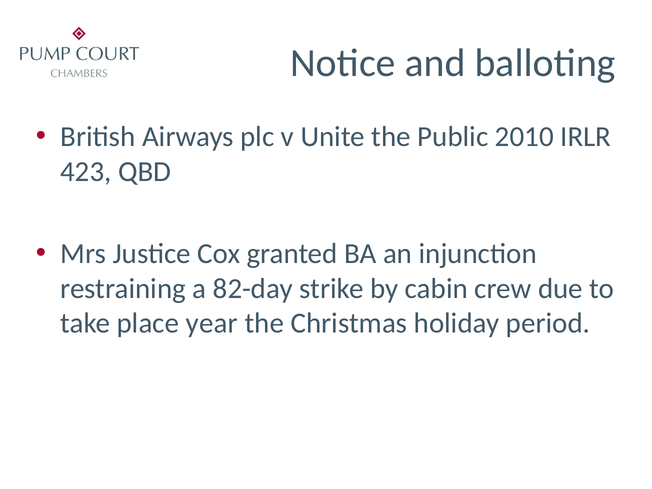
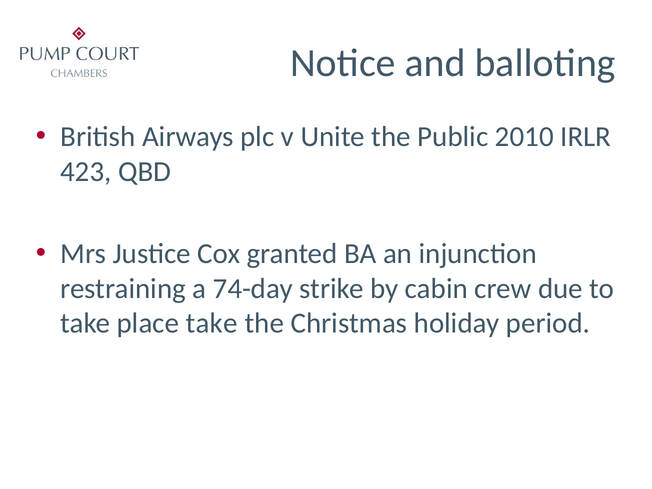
82-day: 82-day -> 74-day
place year: year -> take
